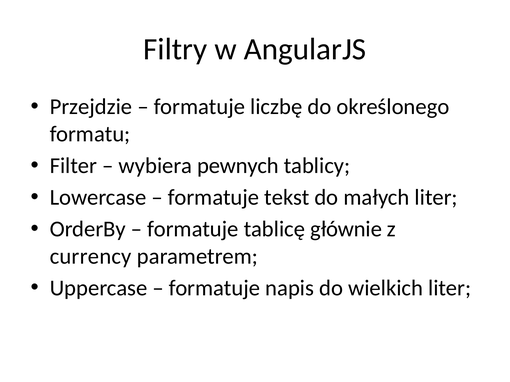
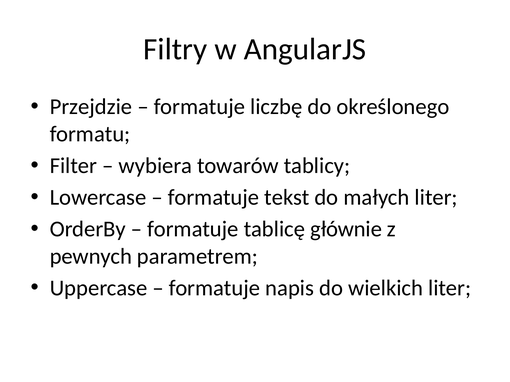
pewnych: pewnych -> towarów
currency: currency -> pewnych
